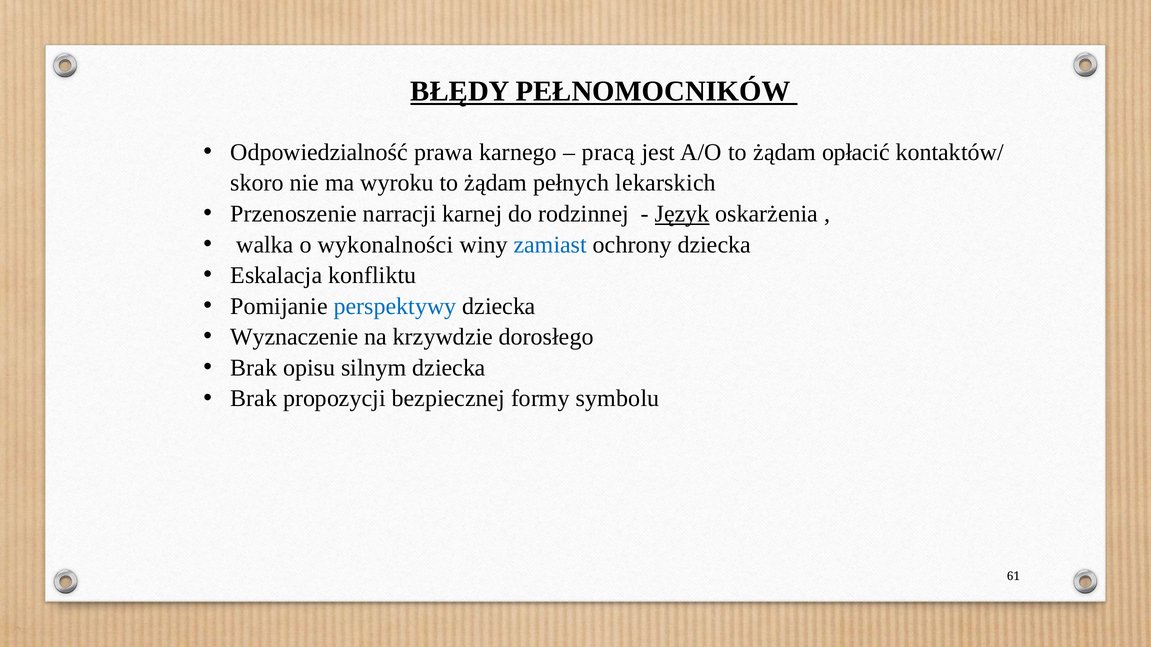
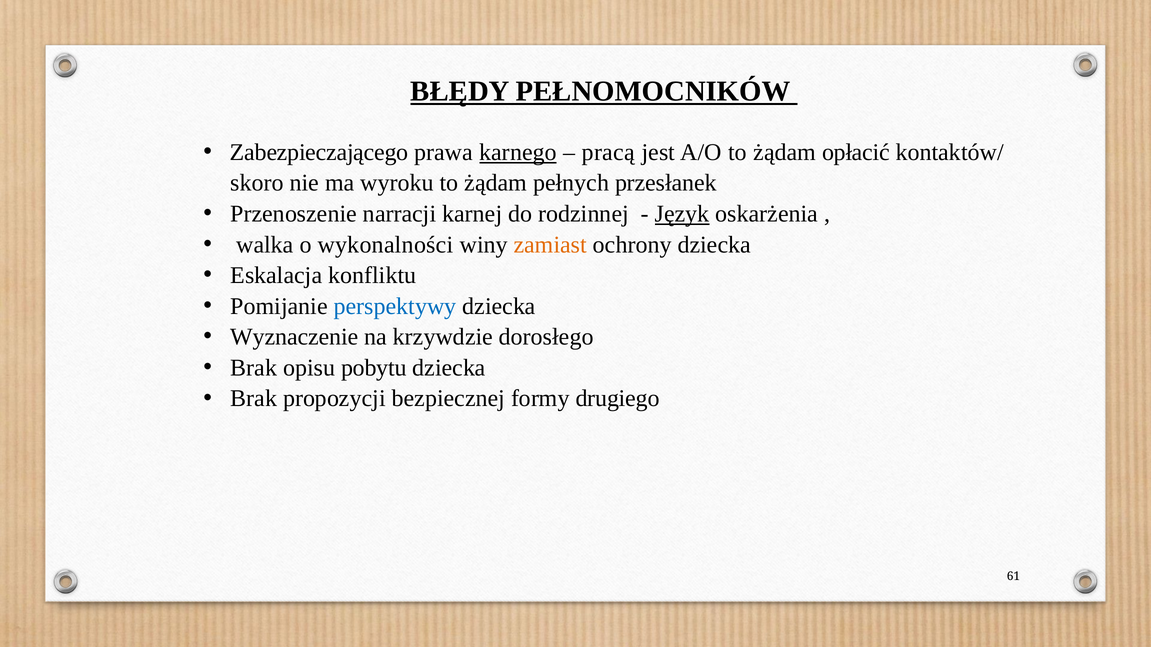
Odpowiedzialność: Odpowiedzialność -> Zabezpieczającego
karnego underline: none -> present
lekarskich: lekarskich -> przesłanek
zamiast colour: blue -> orange
silnym: silnym -> pobytu
symbolu: symbolu -> drugiego
